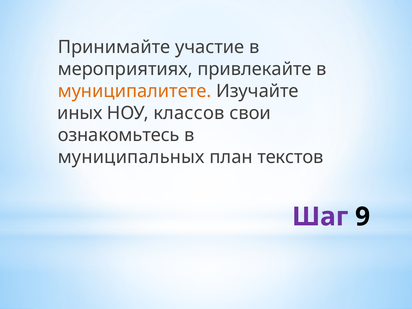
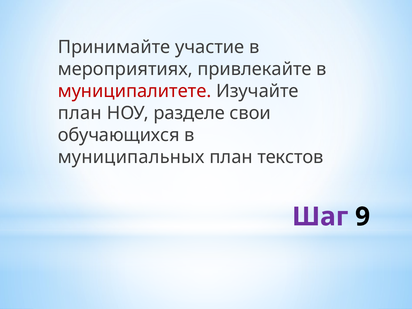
муниципалитете colour: orange -> red
иных at (80, 113): иных -> план
классов: классов -> разделе
ознакомьтесь: ознакомьтесь -> обучающихся
